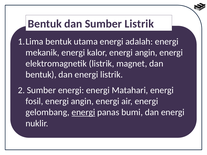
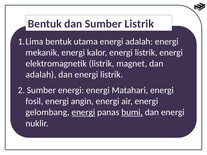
kalor energi angin: angin -> listrik
bentuk at (41, 75): bentuk -> adalah
bumi underline: none -> present
